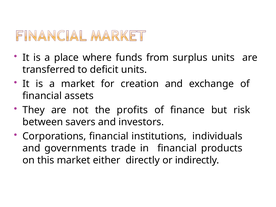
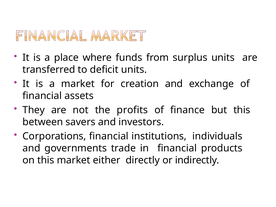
but risk: risk -> this
